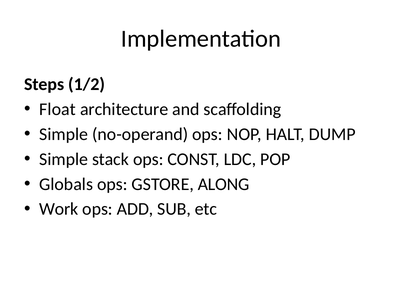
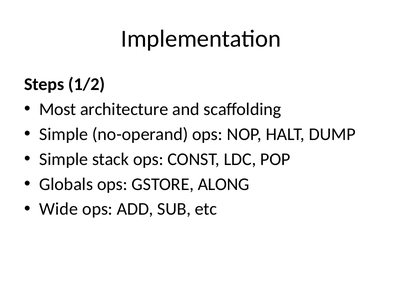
Float: Float -> Most
Work: Work -> Wide
